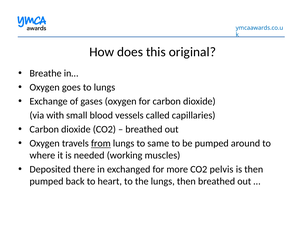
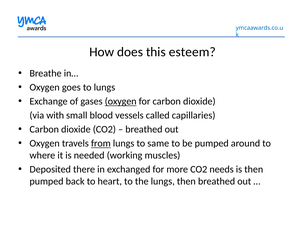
original: original -> esteem
oxygen at (121, 101) underline: none -> present
pelvis: pelvis -> needs
